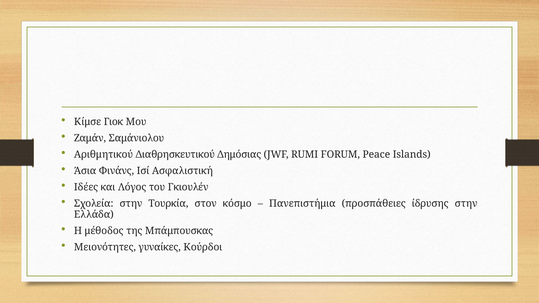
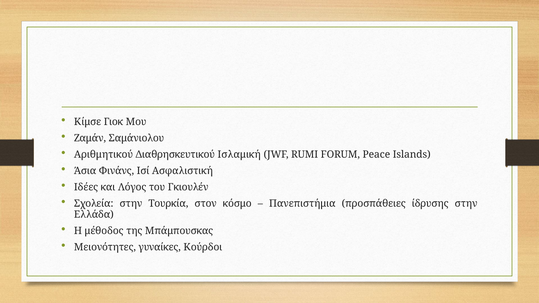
Δημόσιας: Δημόσιας -> Ισλαμική
